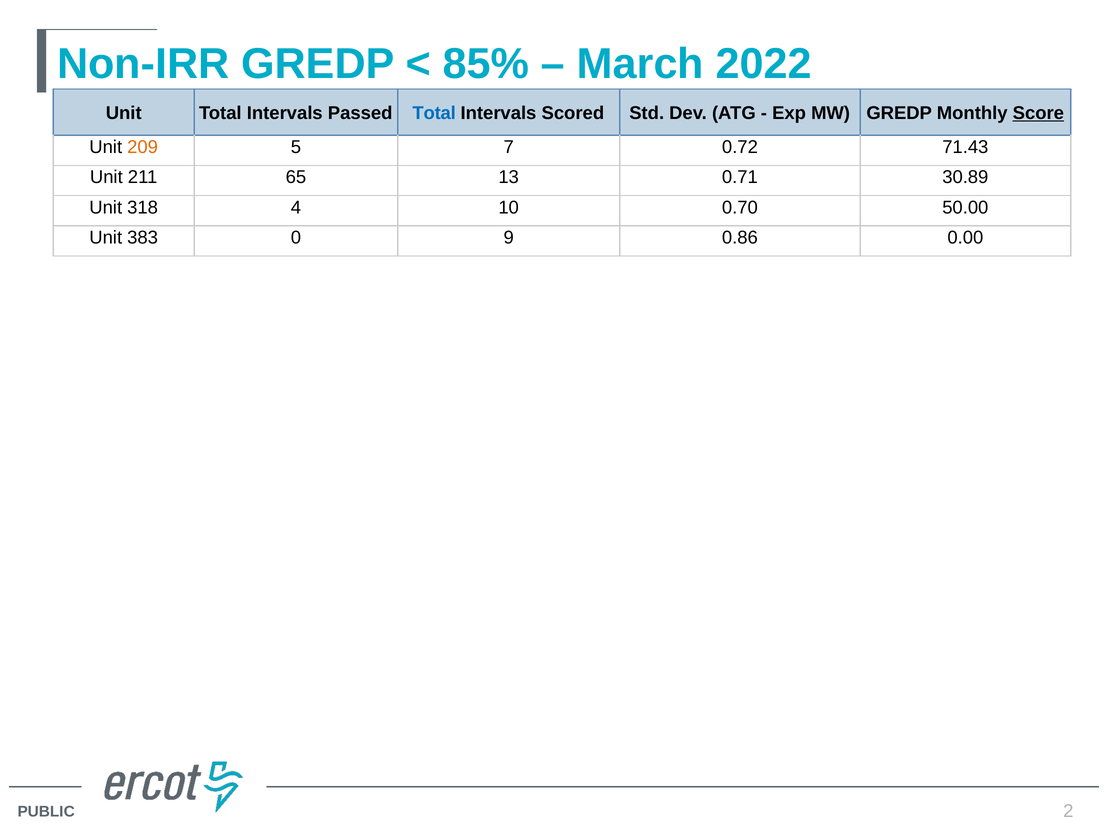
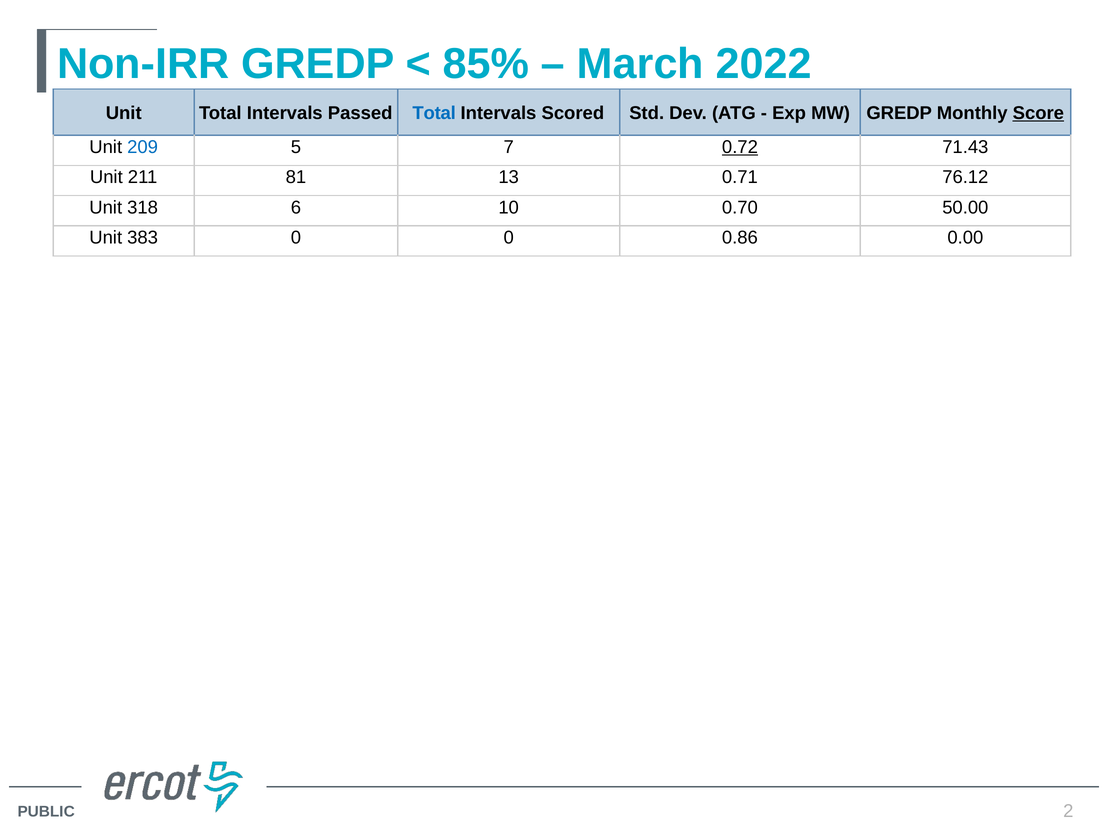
209 colour: orange -> blue
0.72 underline: none -> present
65: 65 -> 81
30.89: 30.89 -> 76.12
4: 4 -> 6
0 9: 9 -> 0
